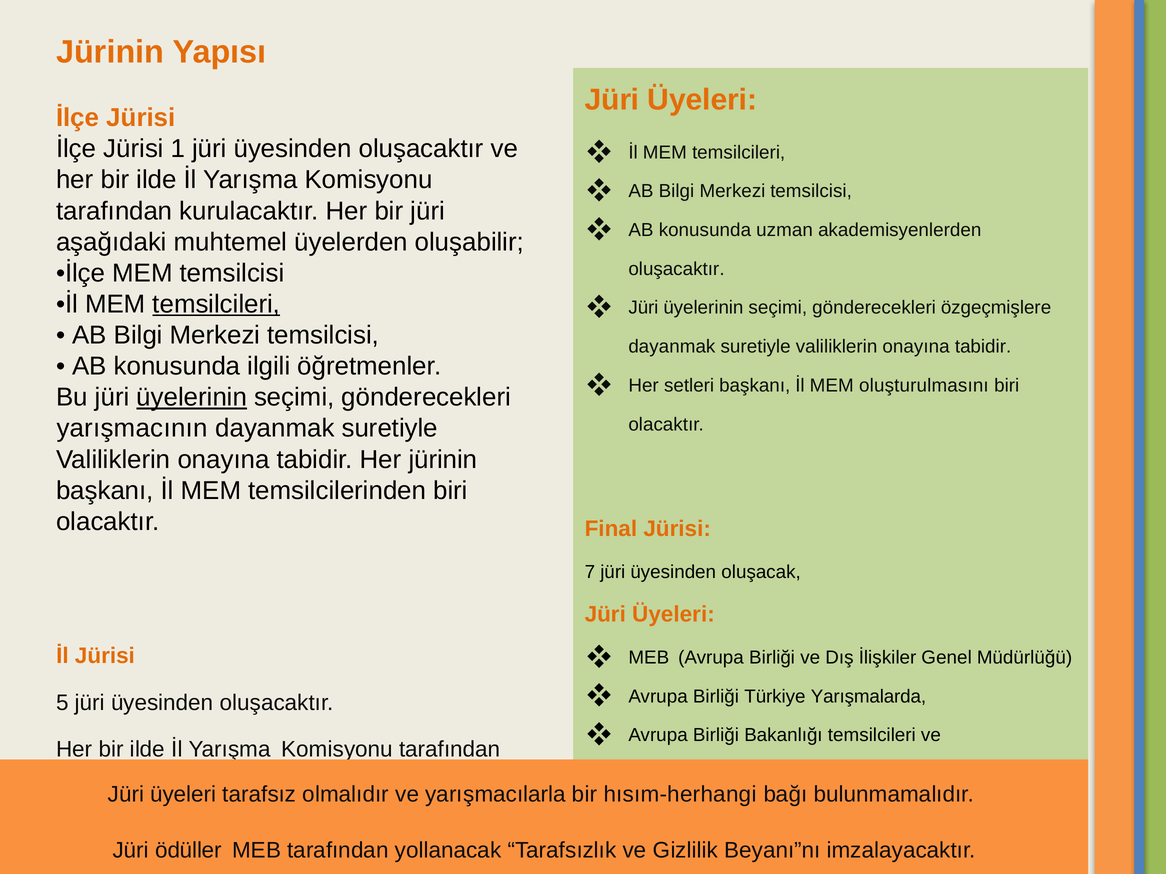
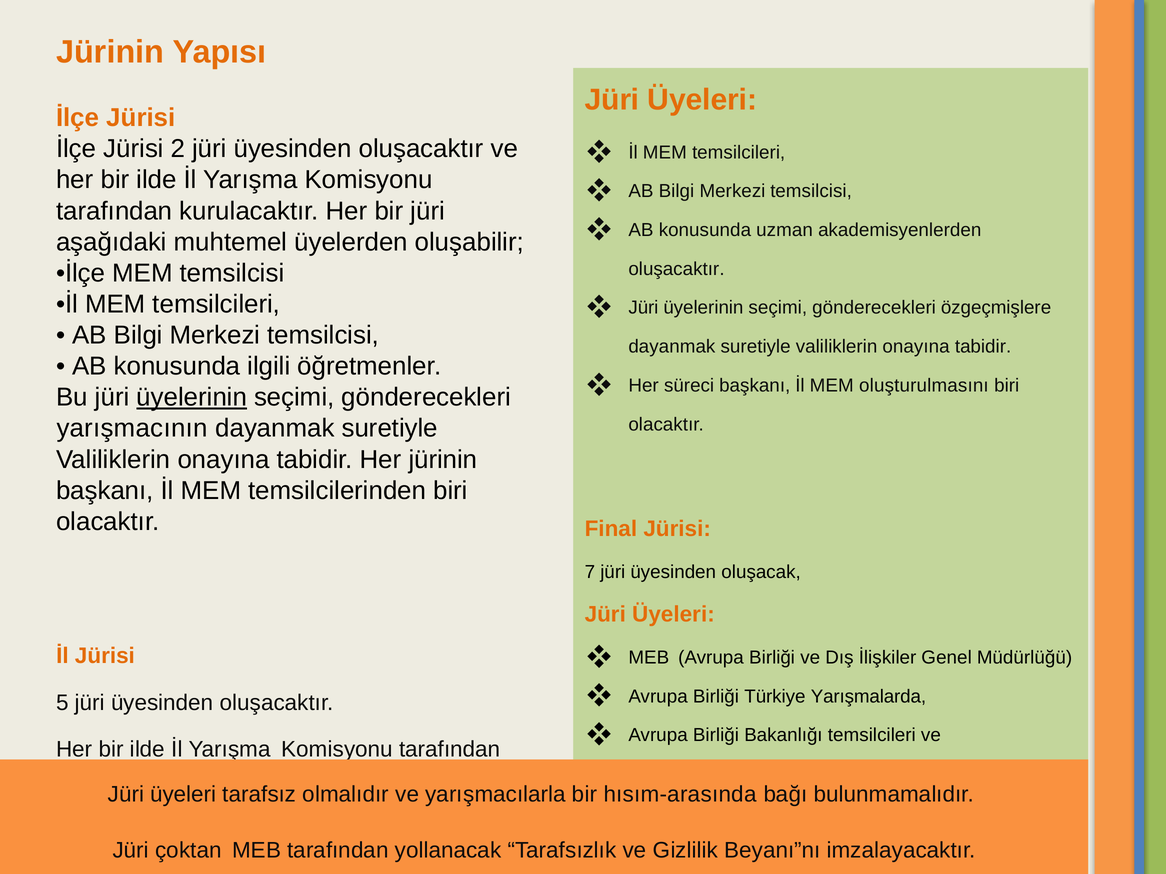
1: 1 -> 2
temsilcileri at (216, 304) underline: present -> none
setleri: setleri -> süreci
hısım-herhangi: hısım-herhangi -> hısım-arasında
ödüller: ödüller -> çoktan
